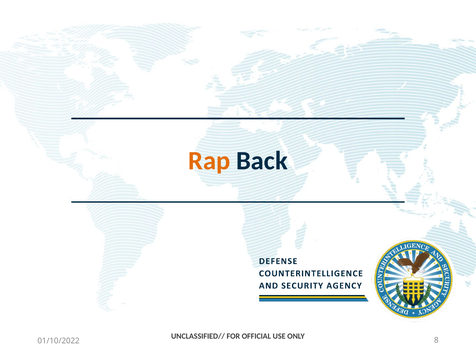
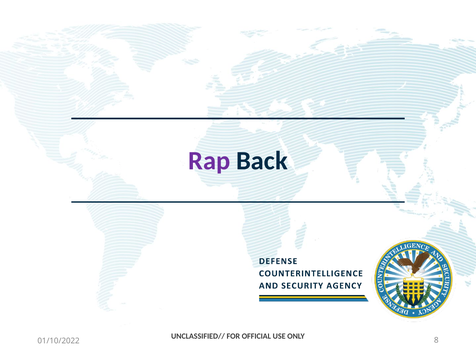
Rap colour: orange -> purple
